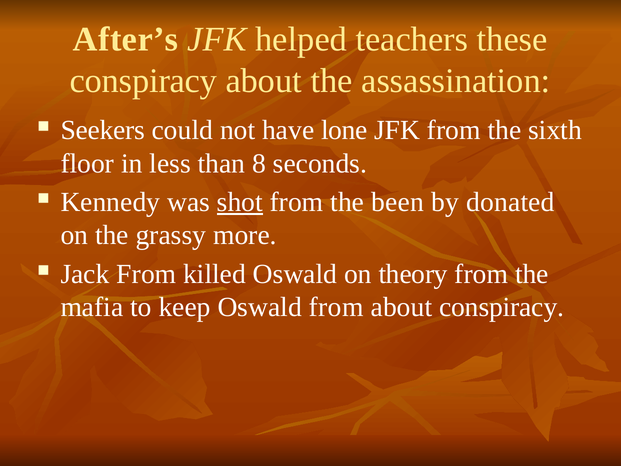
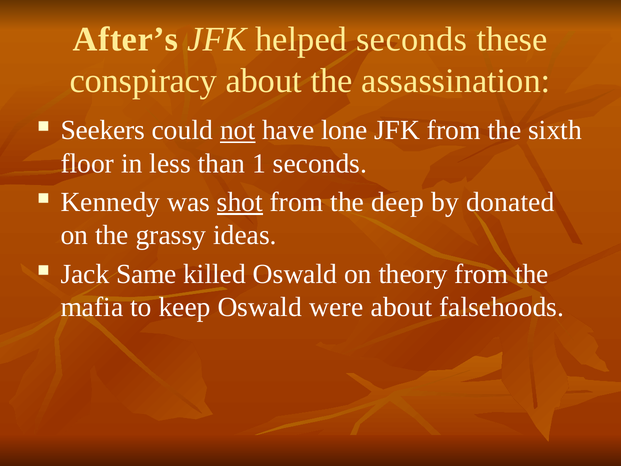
helped teachers: teachers -> seconds
not underline: none -> present
8: 8 -> 1
been: been -> deep
more: more -> ideas
Jack From: From -> Same
Oswald from: from -> were
about conspiracy: conspiracy -> falsehoods
